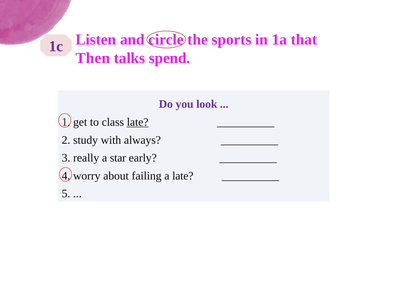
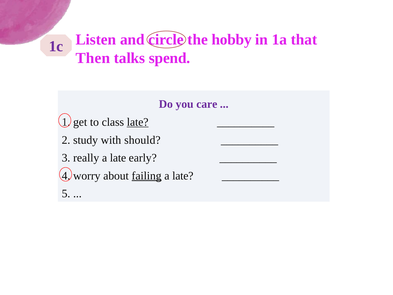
sports: sports -> hobby
look: look -> care
always: always -> should
star at (118, 158): star -> late
failing underline: none -> present
